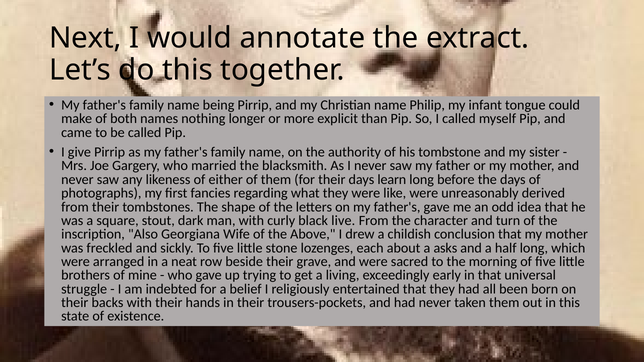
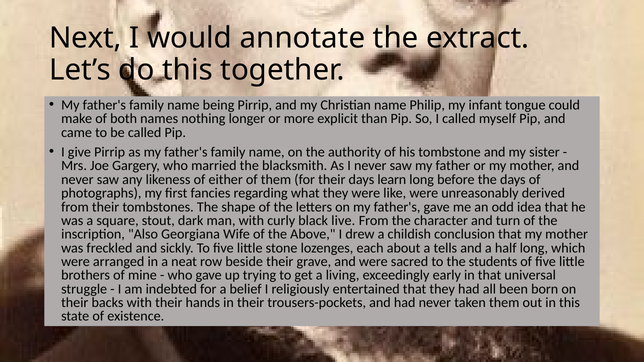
asks: asks -> tells
morning: morning -> students
